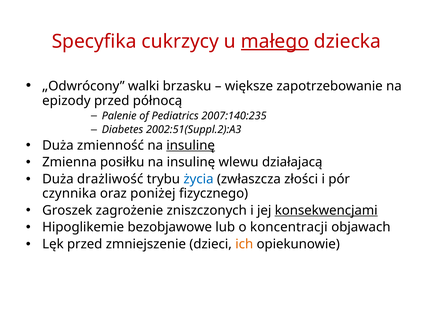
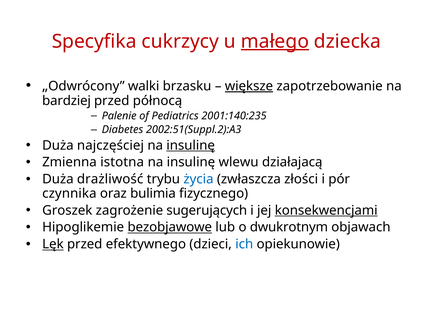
większe underline: none -> present
epizody: epizody -> bardziej
2007:140:235: 2007:140:235 -> 2001:140:235
zmienność: zmienność -> najczęściej
posiłku: posiłku -> istotna
poniżej: poniżej -> bulimia
zniszczonych: zniszczonych -> sugerujących
bezobjawowe underline: none -> present
koncentracji: koncentracji -> dwukrotnym
Lęk underline: none -> present
zmniejszenie: zmniejszenie -> efektywnego
ich colour: orange -> blue
